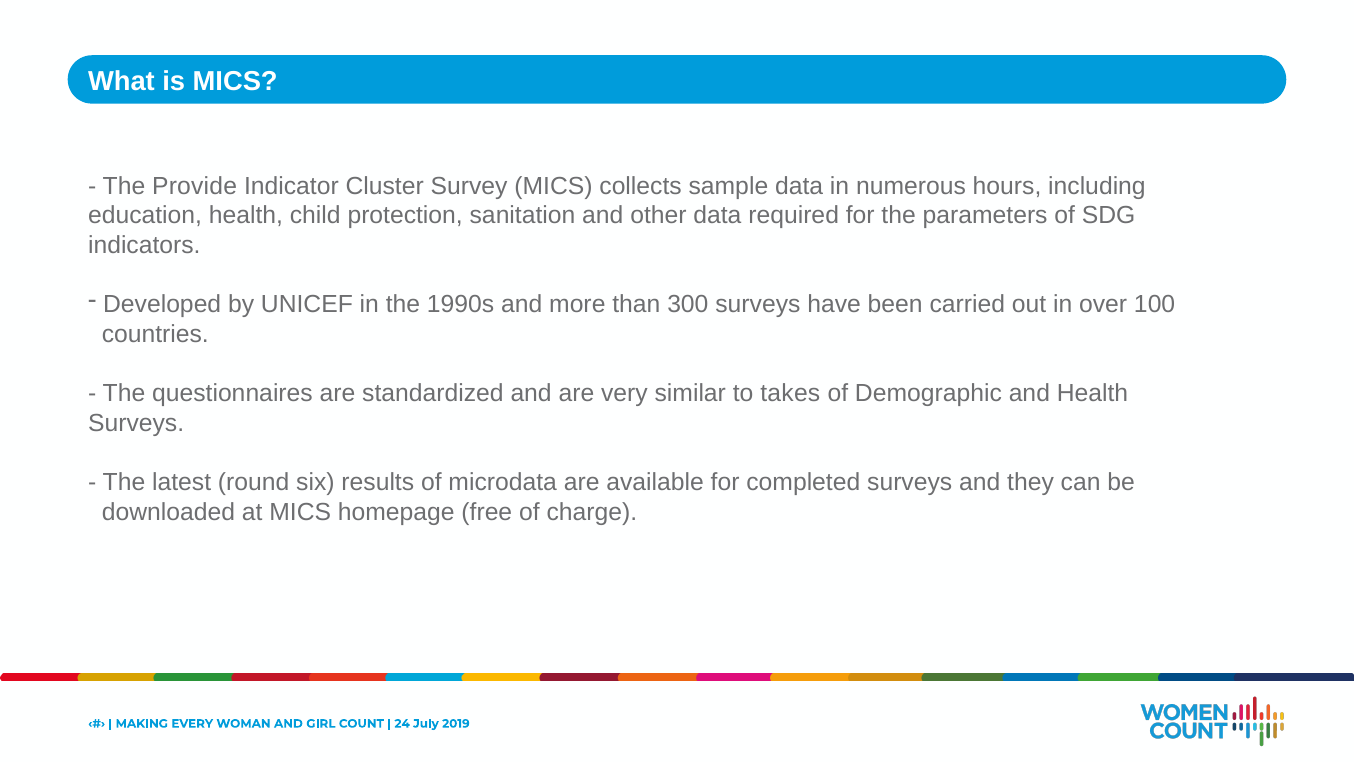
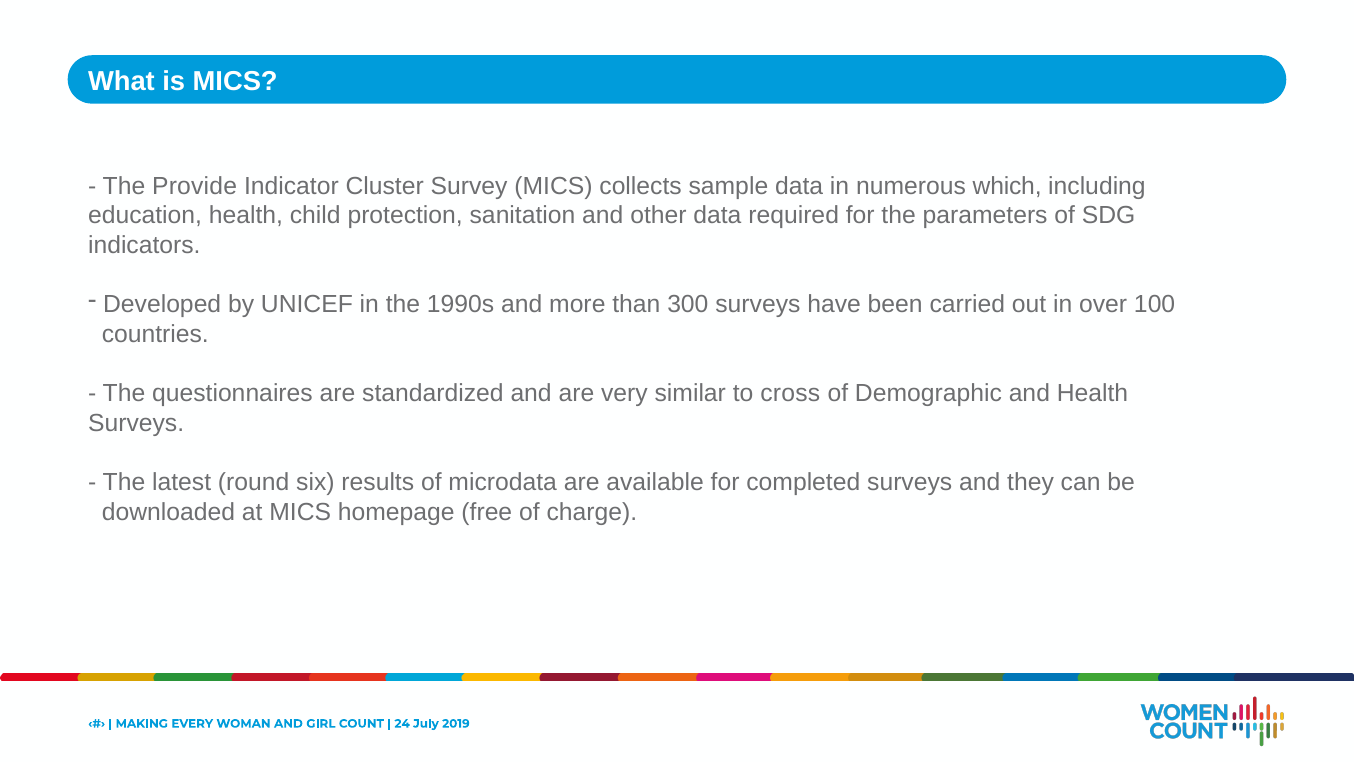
hours: hours -> which
takes: takes -> cross
